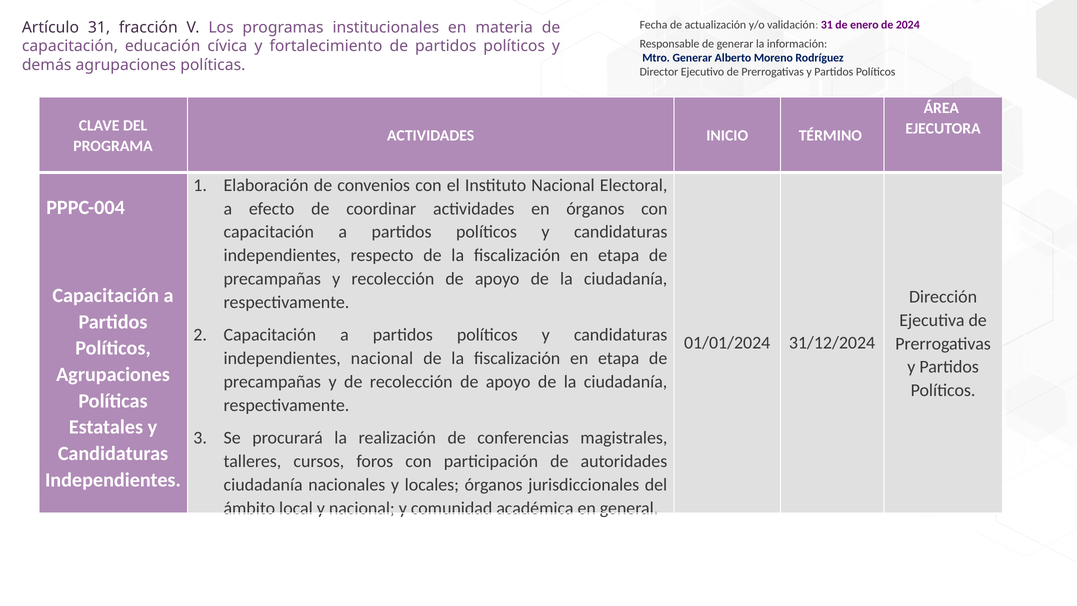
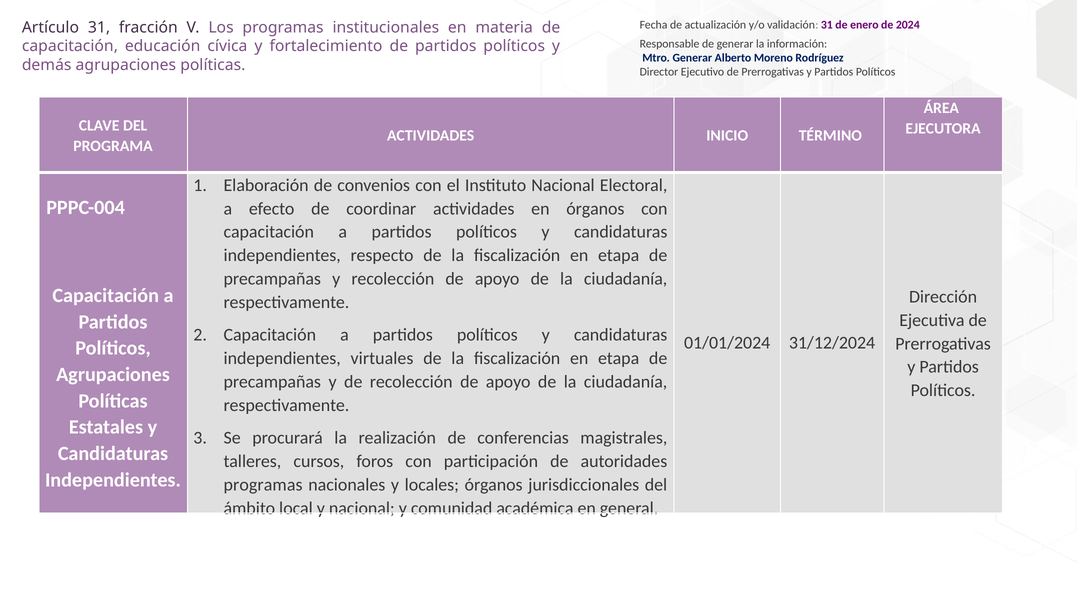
independientes nacional: nacional -> virtuales
ciudadanía at (263, 485): ciudadanía -> programas
